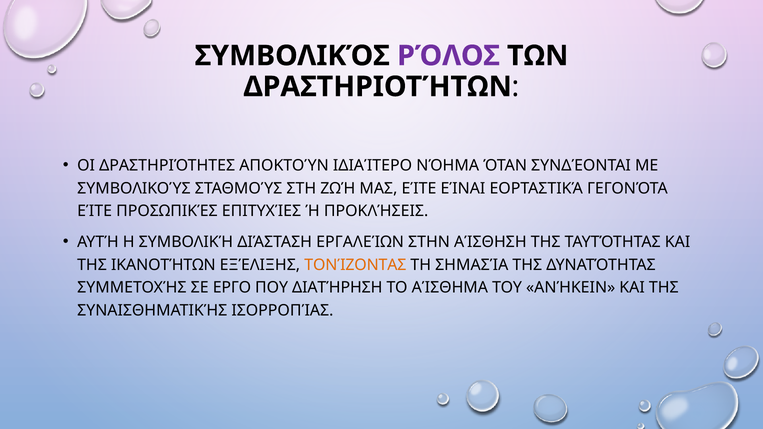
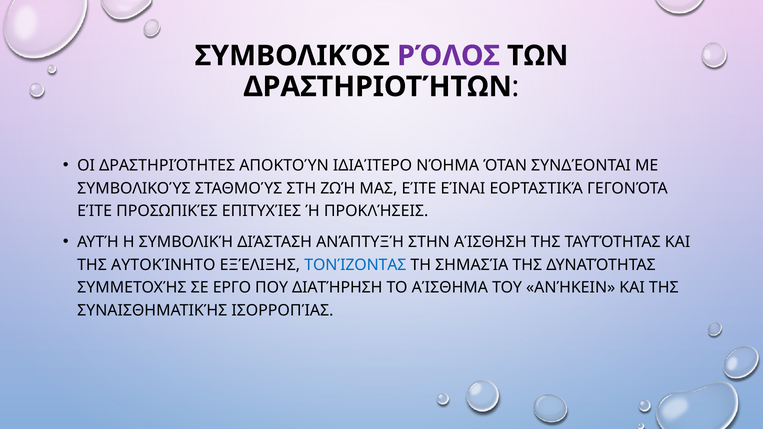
ΕΡΓΑΛΕΊΩΝ: ΕΡΓΑΛΕΊΩΝ -> ΑΝΆΠΤΥΞΉ
ΙΚΑΝΟΤΉΤΩΝ: ΙΚΑΝΟΤΉΤΩΝ -> ΑΥΤΟΚΊΝΗΤΟ
ΤΟΝΊΖΟΝΤΑΣ colour: orange -> blue
